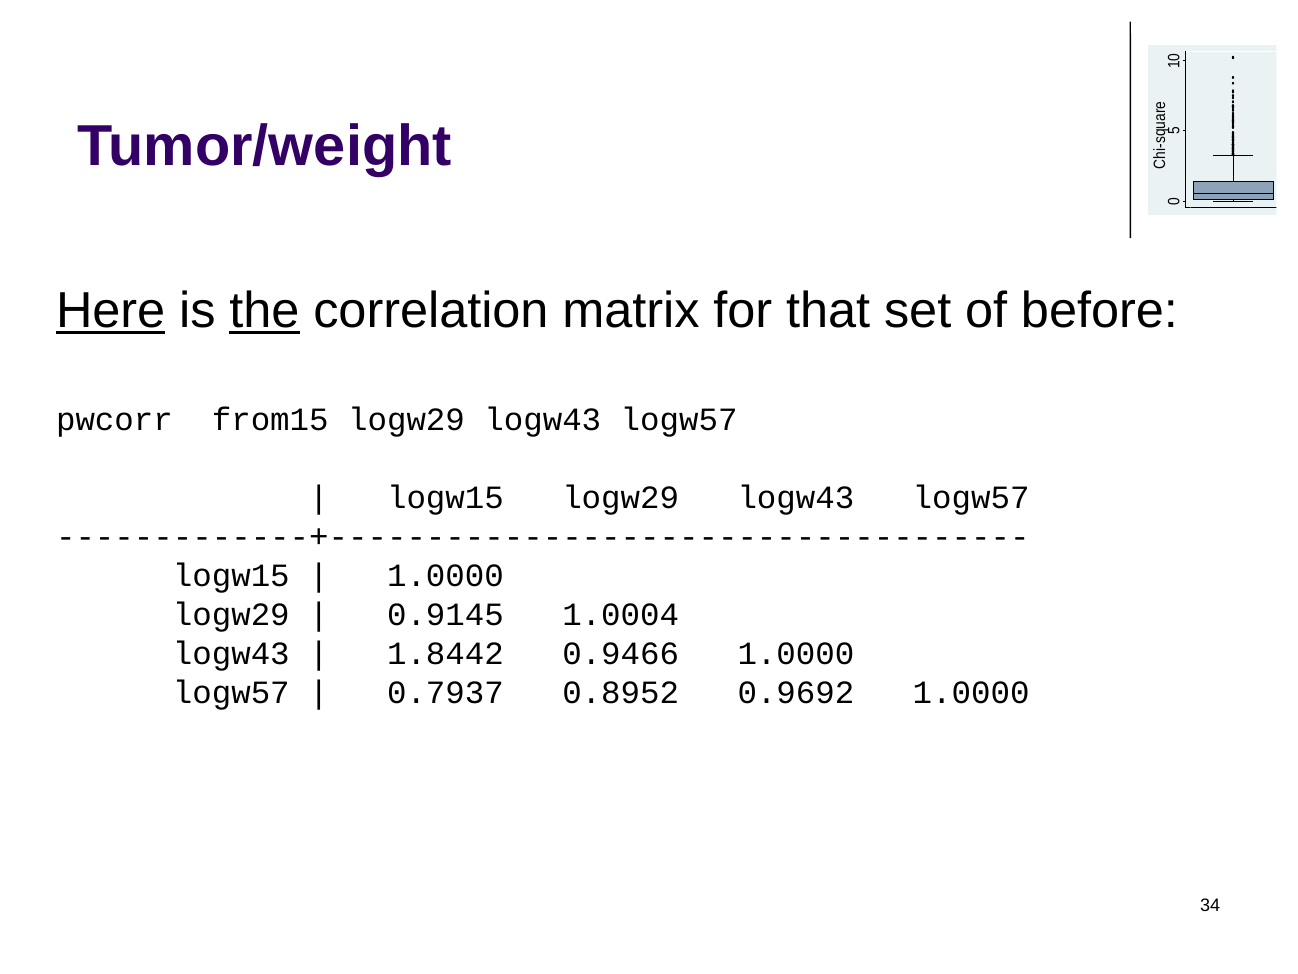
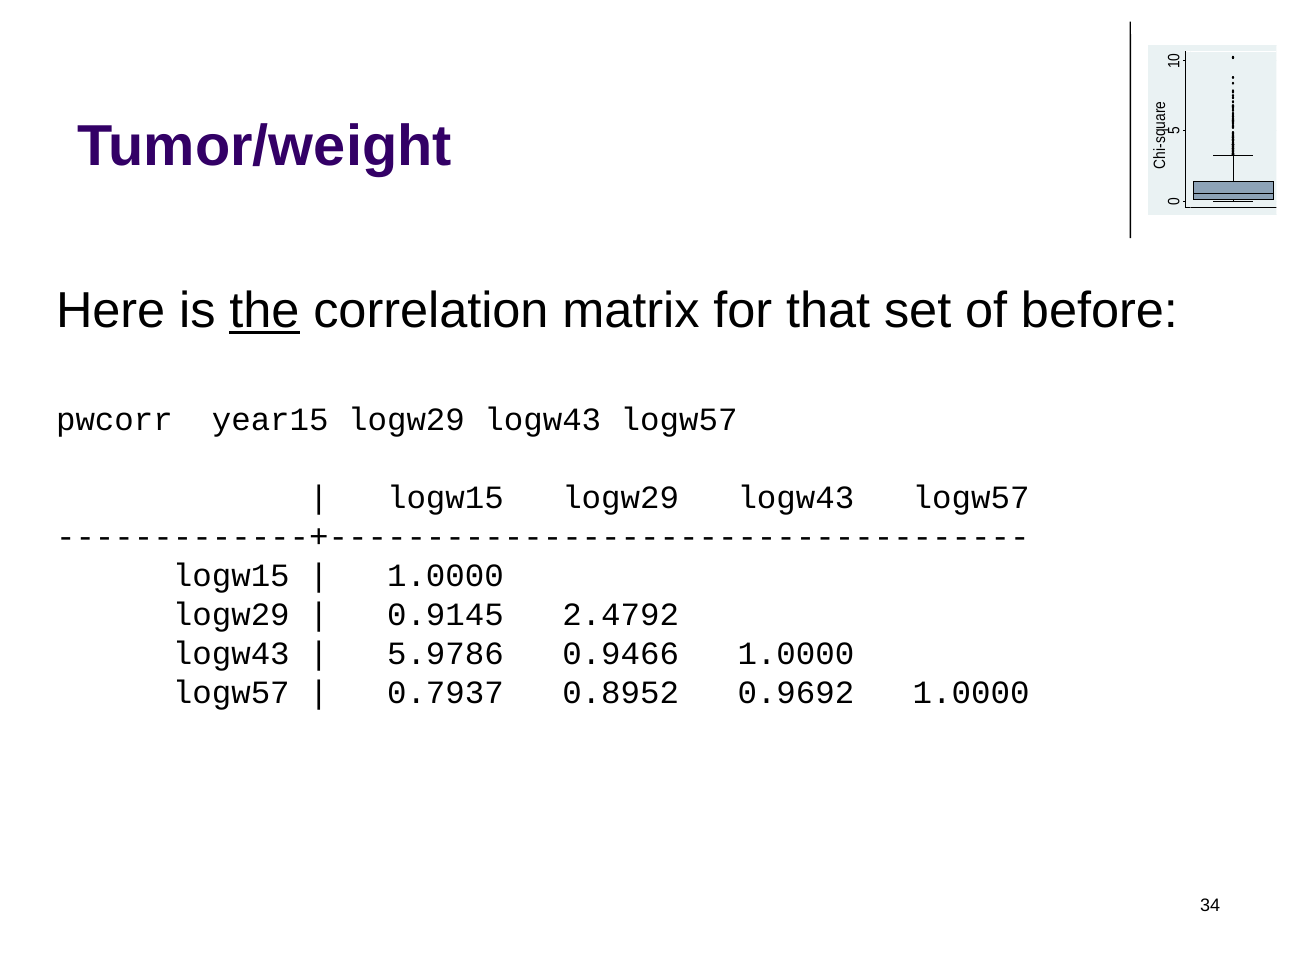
Here underline: present -> none
from15: from15 -> year15
1.0004: 1.0004 -> 2.4792
1.8442: 1.8442 -> 5.9786
